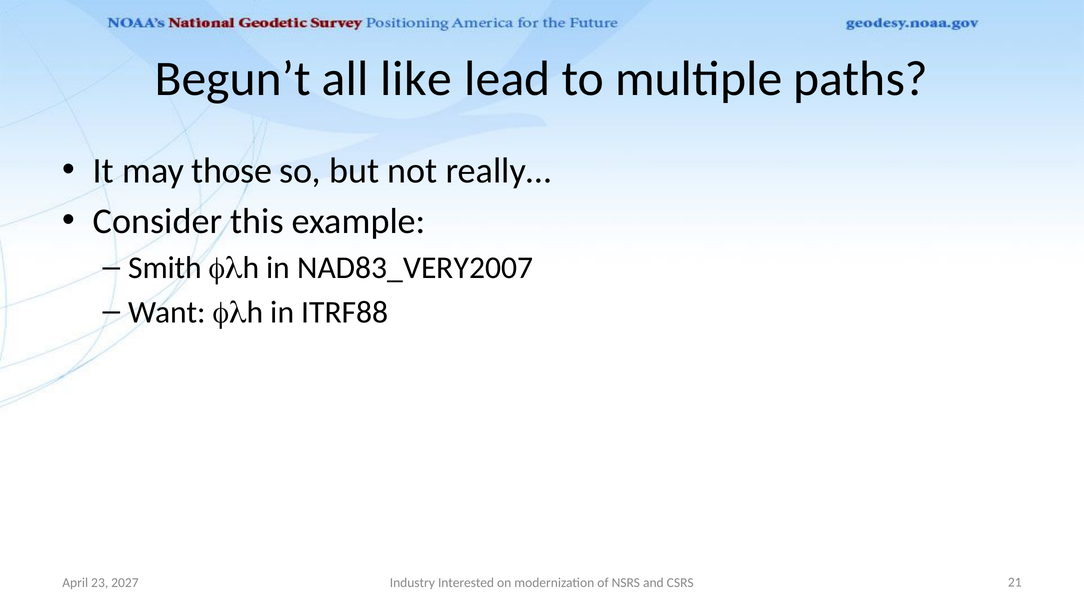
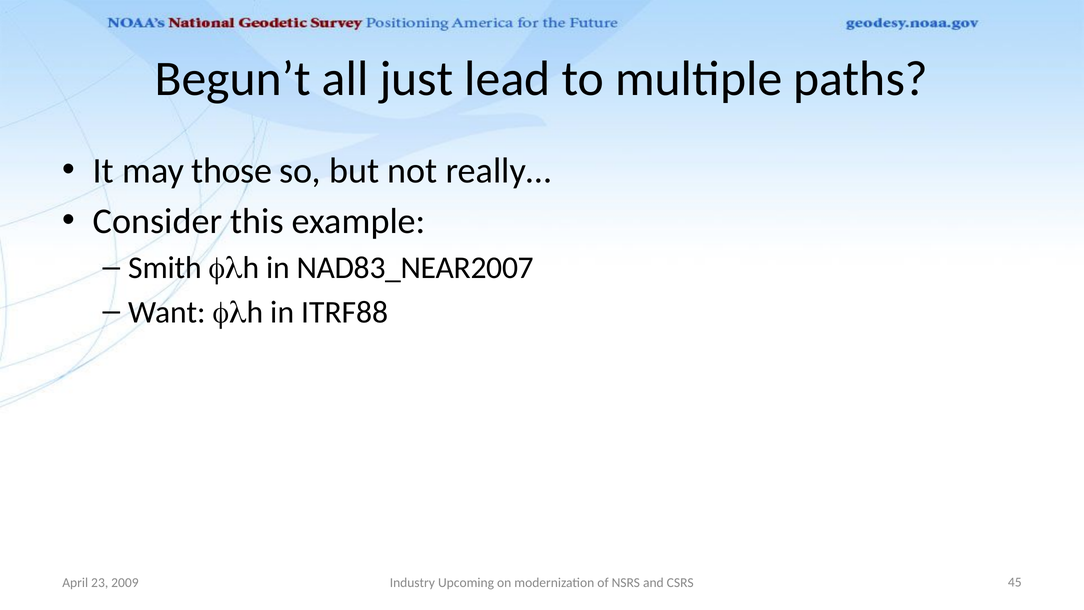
like: like -> just
NAD83_VERY2007: NAD83_VERY2007 -> NAD83_NEAR2007
2027: 2027 -> 2009
Interested: Interested -> Upcoming
21: 21 -> 45
